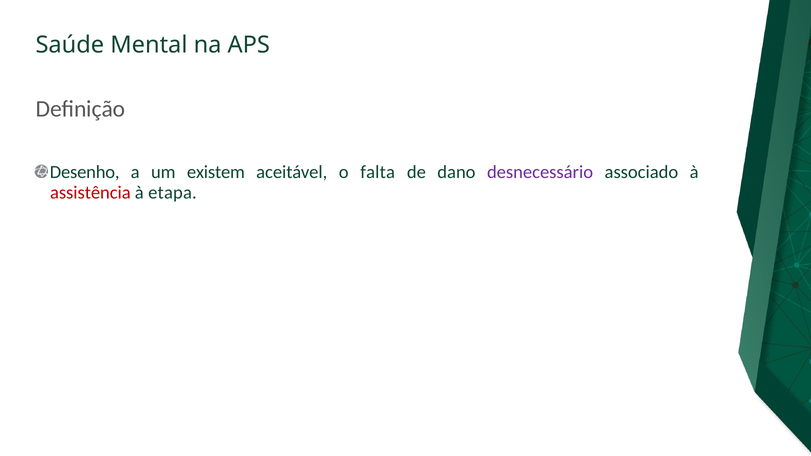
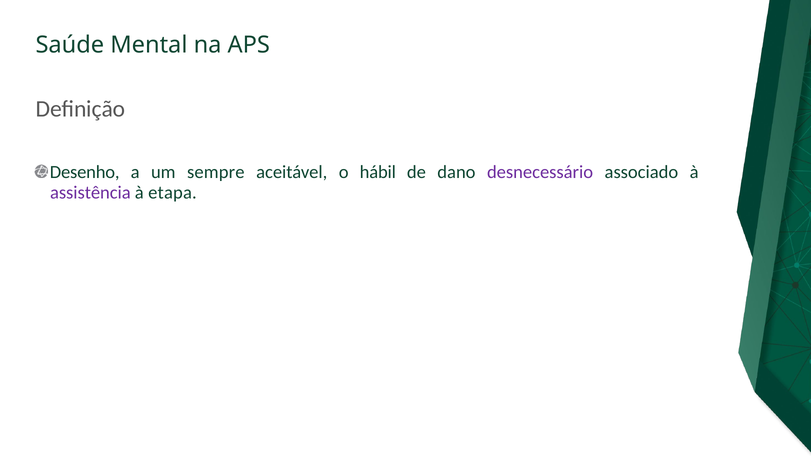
existem: existem -> sempre
falta: falta -> hábil
assistência colour: red -> purple
